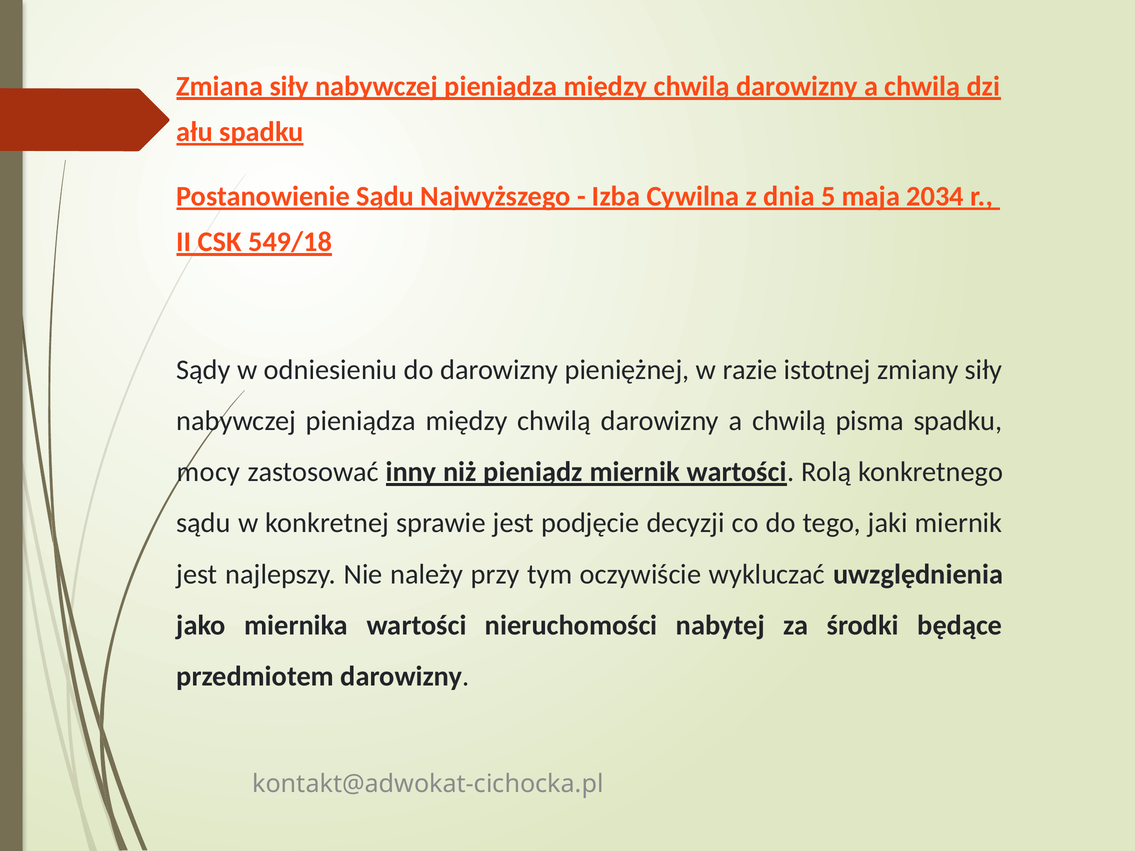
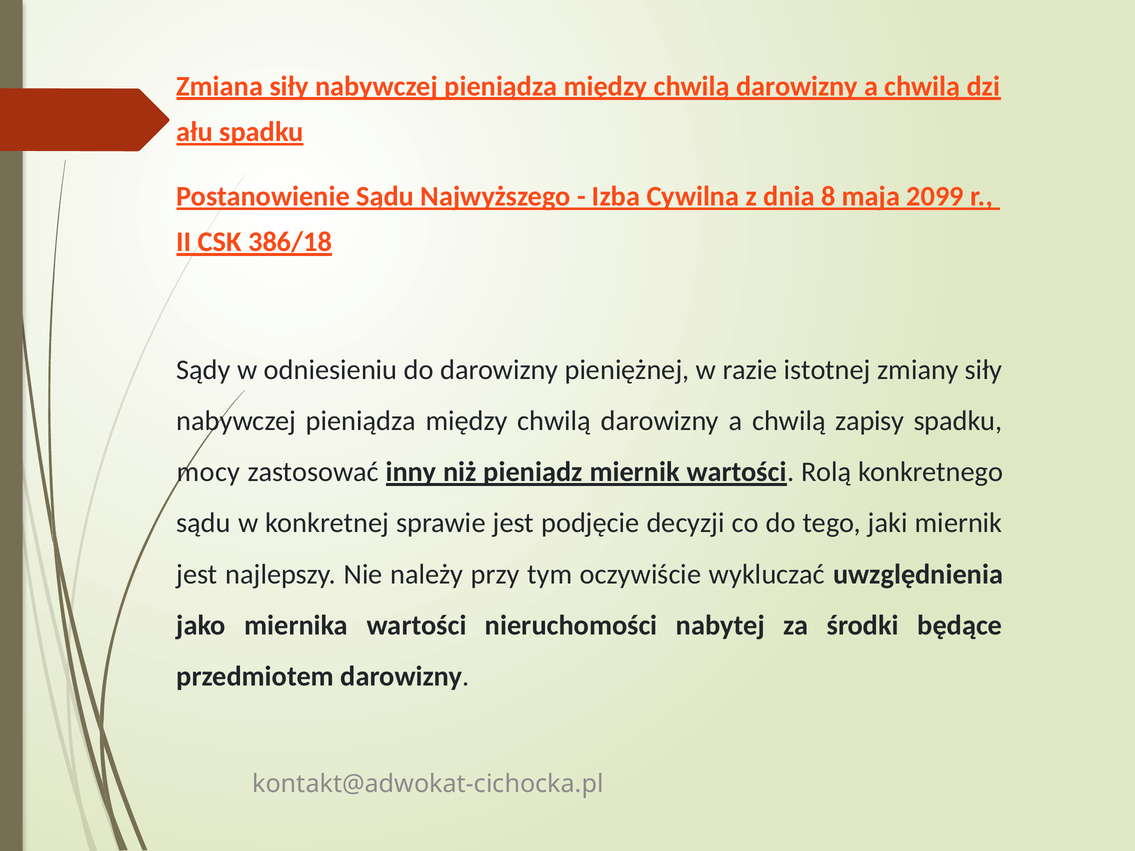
5: 5 -> 8
2034: 2034 -> 2099
549/18: 549/18 -> 386/18
pisma: pisma -> zapisy
